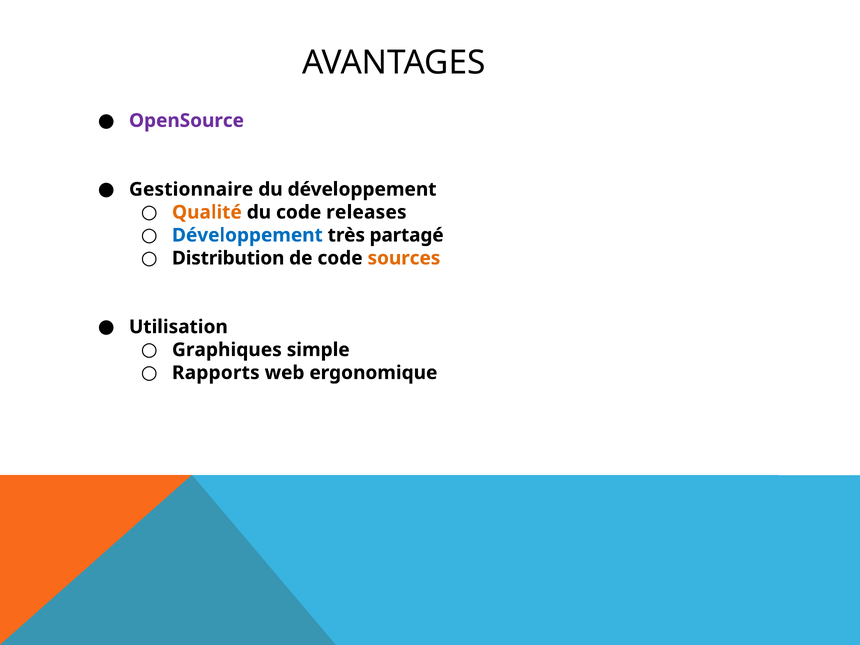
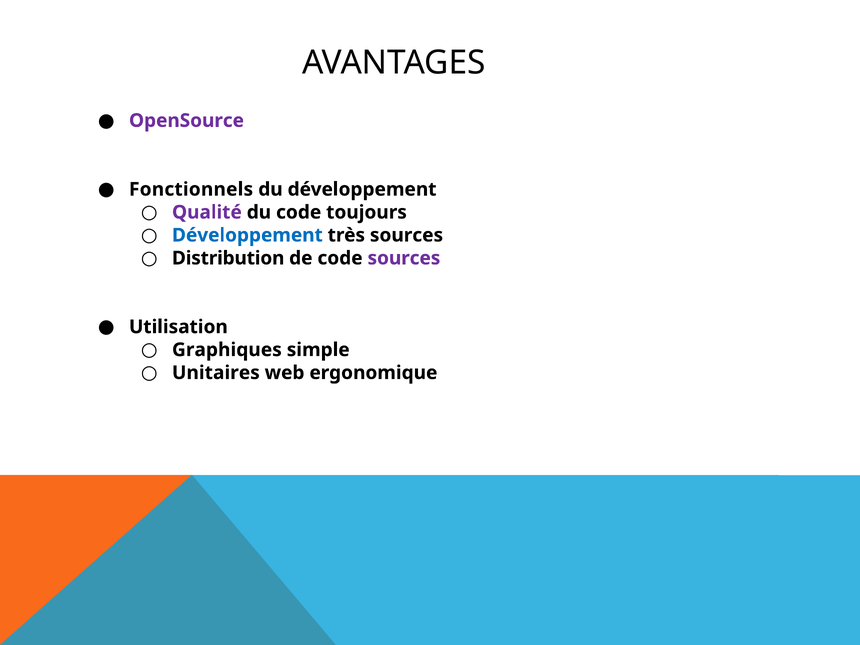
Gestionnaire: Gestionnaire -> Fonctionnels
Qualité colour: orange -> purple
releases: releases -> toujours
très partagé: partagé -> sources
sources at (404, 258) colour: orange -> purple
Rapports: Rapports -> Unitaires
